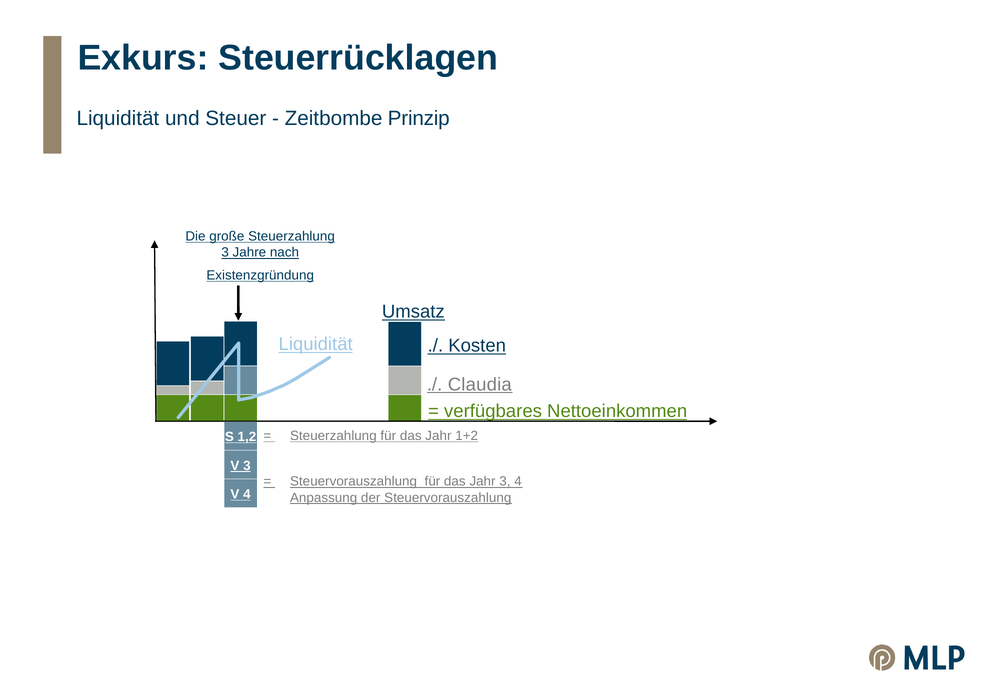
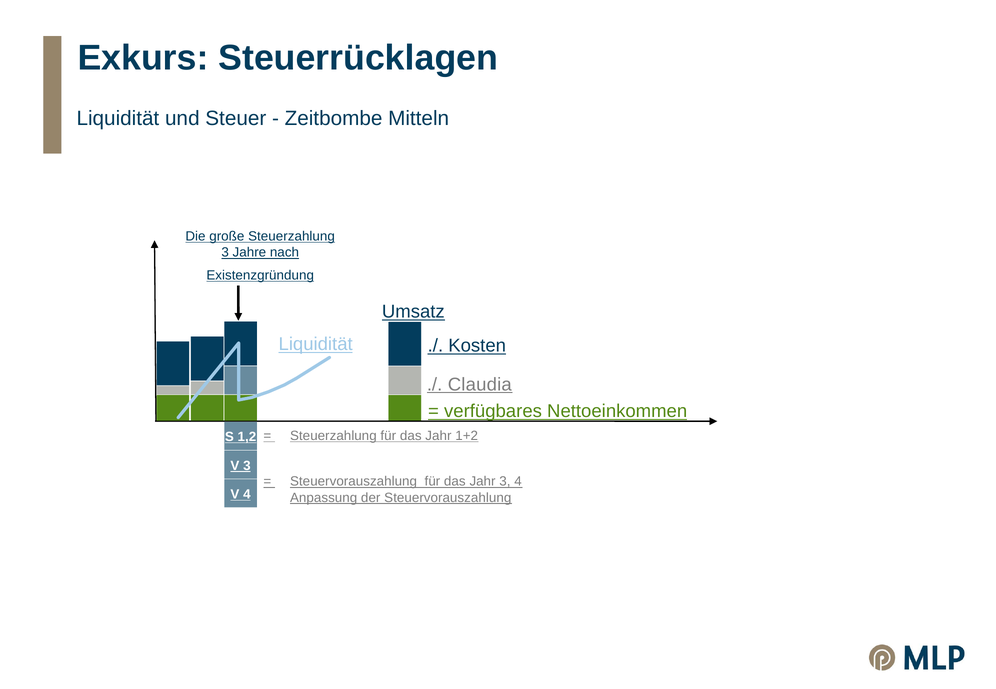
Prinzip: Prinzip -> Mitteln
